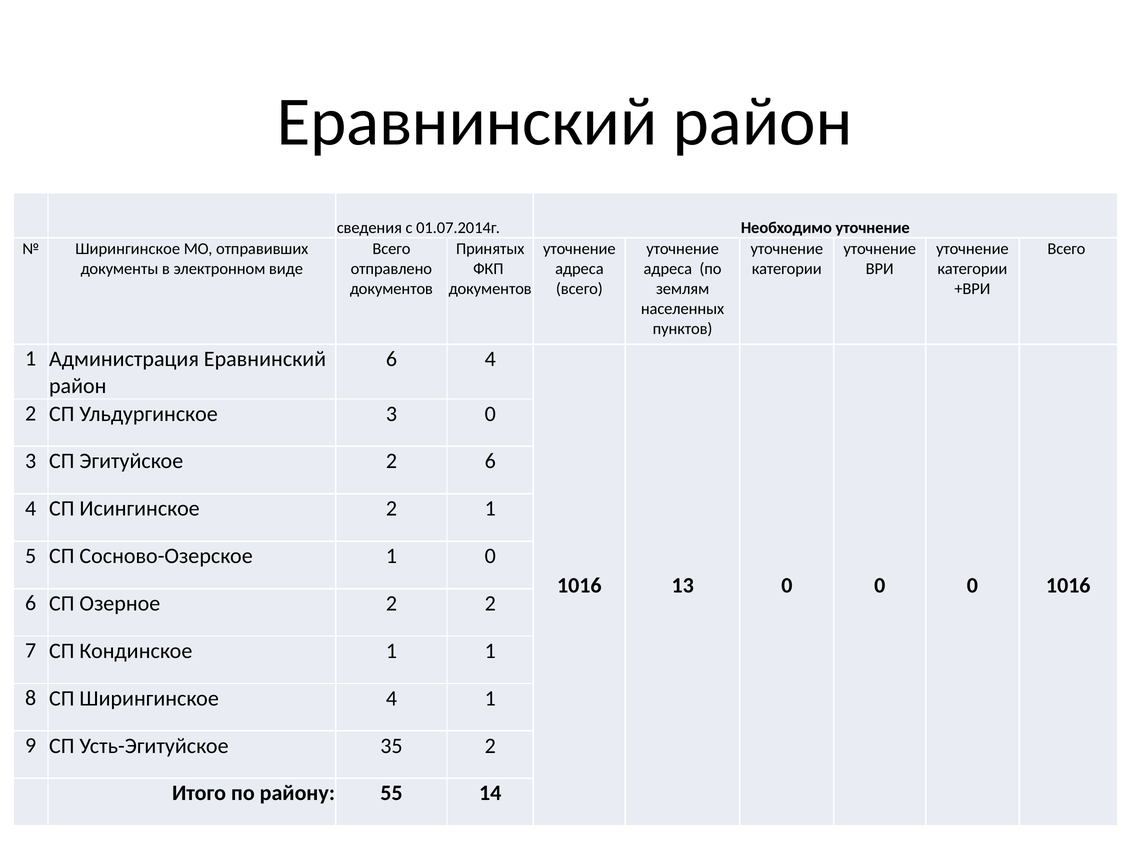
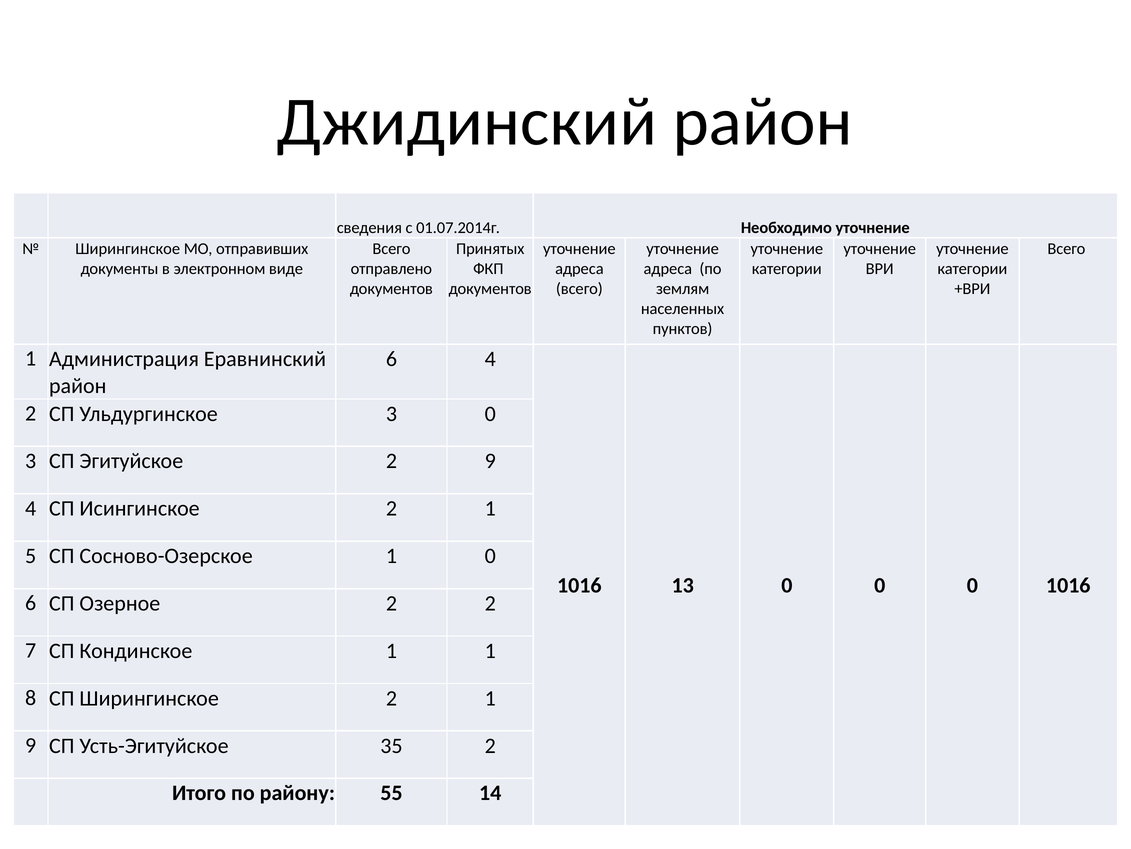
Еравнинский at (467, 122): Еравнинский -> Джидинский
2 6: 6 -> 9
Ширингинское 4: 4 -> 2
